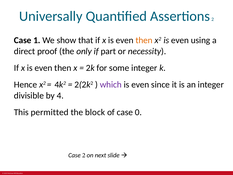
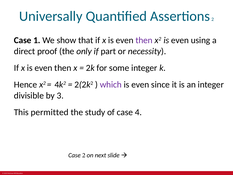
then at (144, 40) colour: orange -> purple
4: 4 -> 3
block: block -> study
0: 0 -> 4
